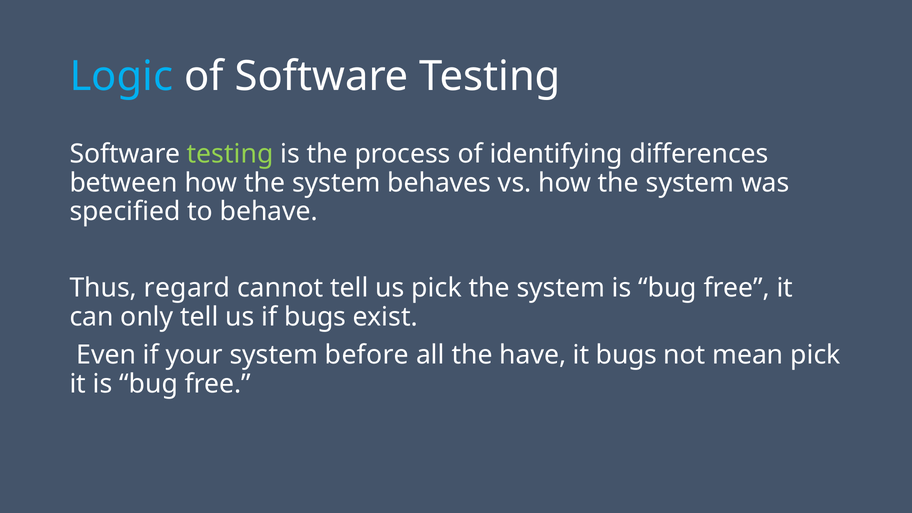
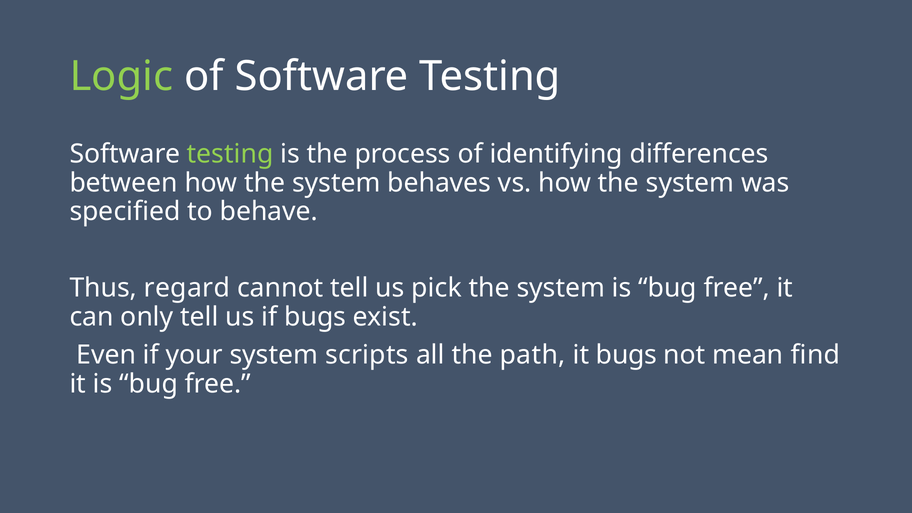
Logic colour: light blue -> light green
before: before -> scripts
have: have -> path
mean pick: pick -> find
